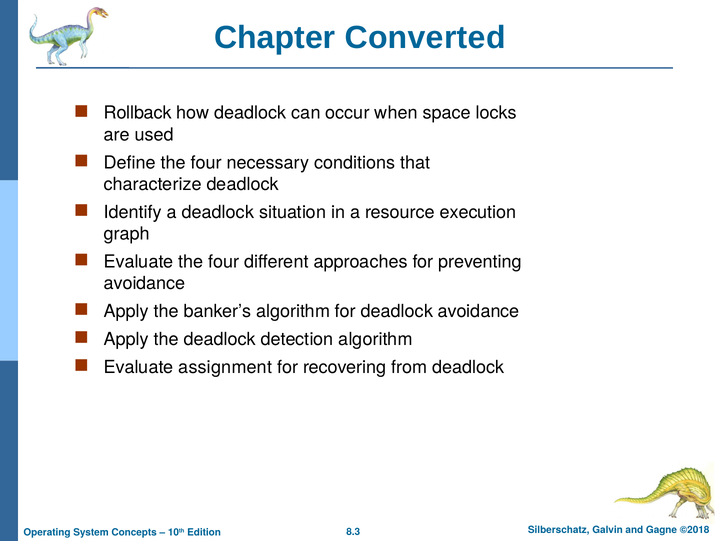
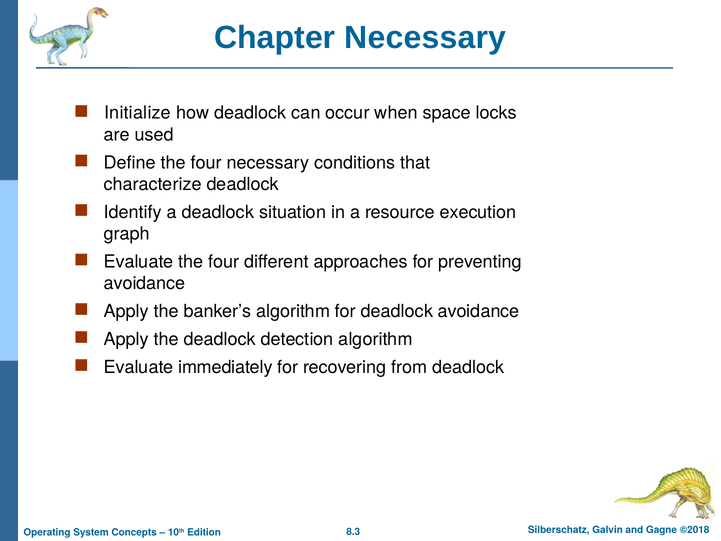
Chapter Converted: Converted -> Necessary
Rollback: Rollback -> Initialize
assignment: assignment -> immediately
